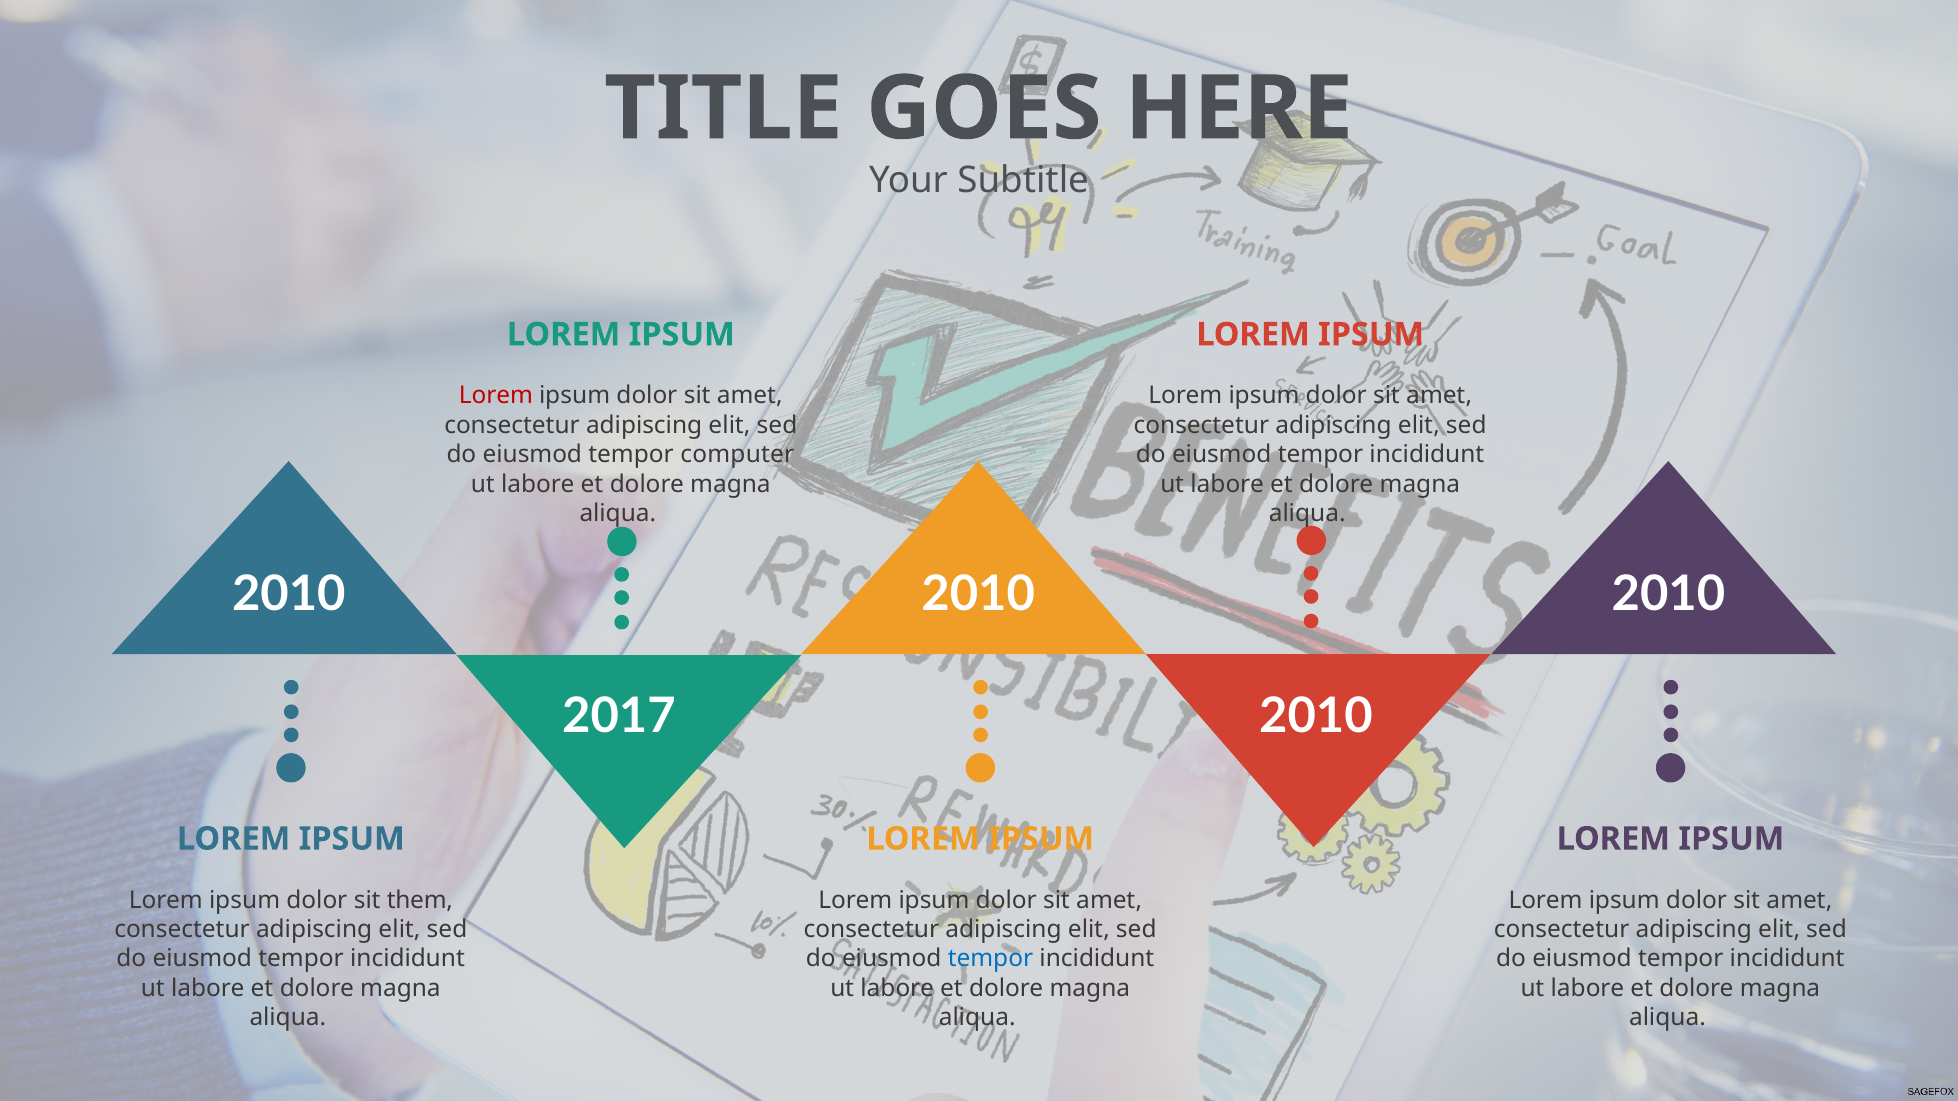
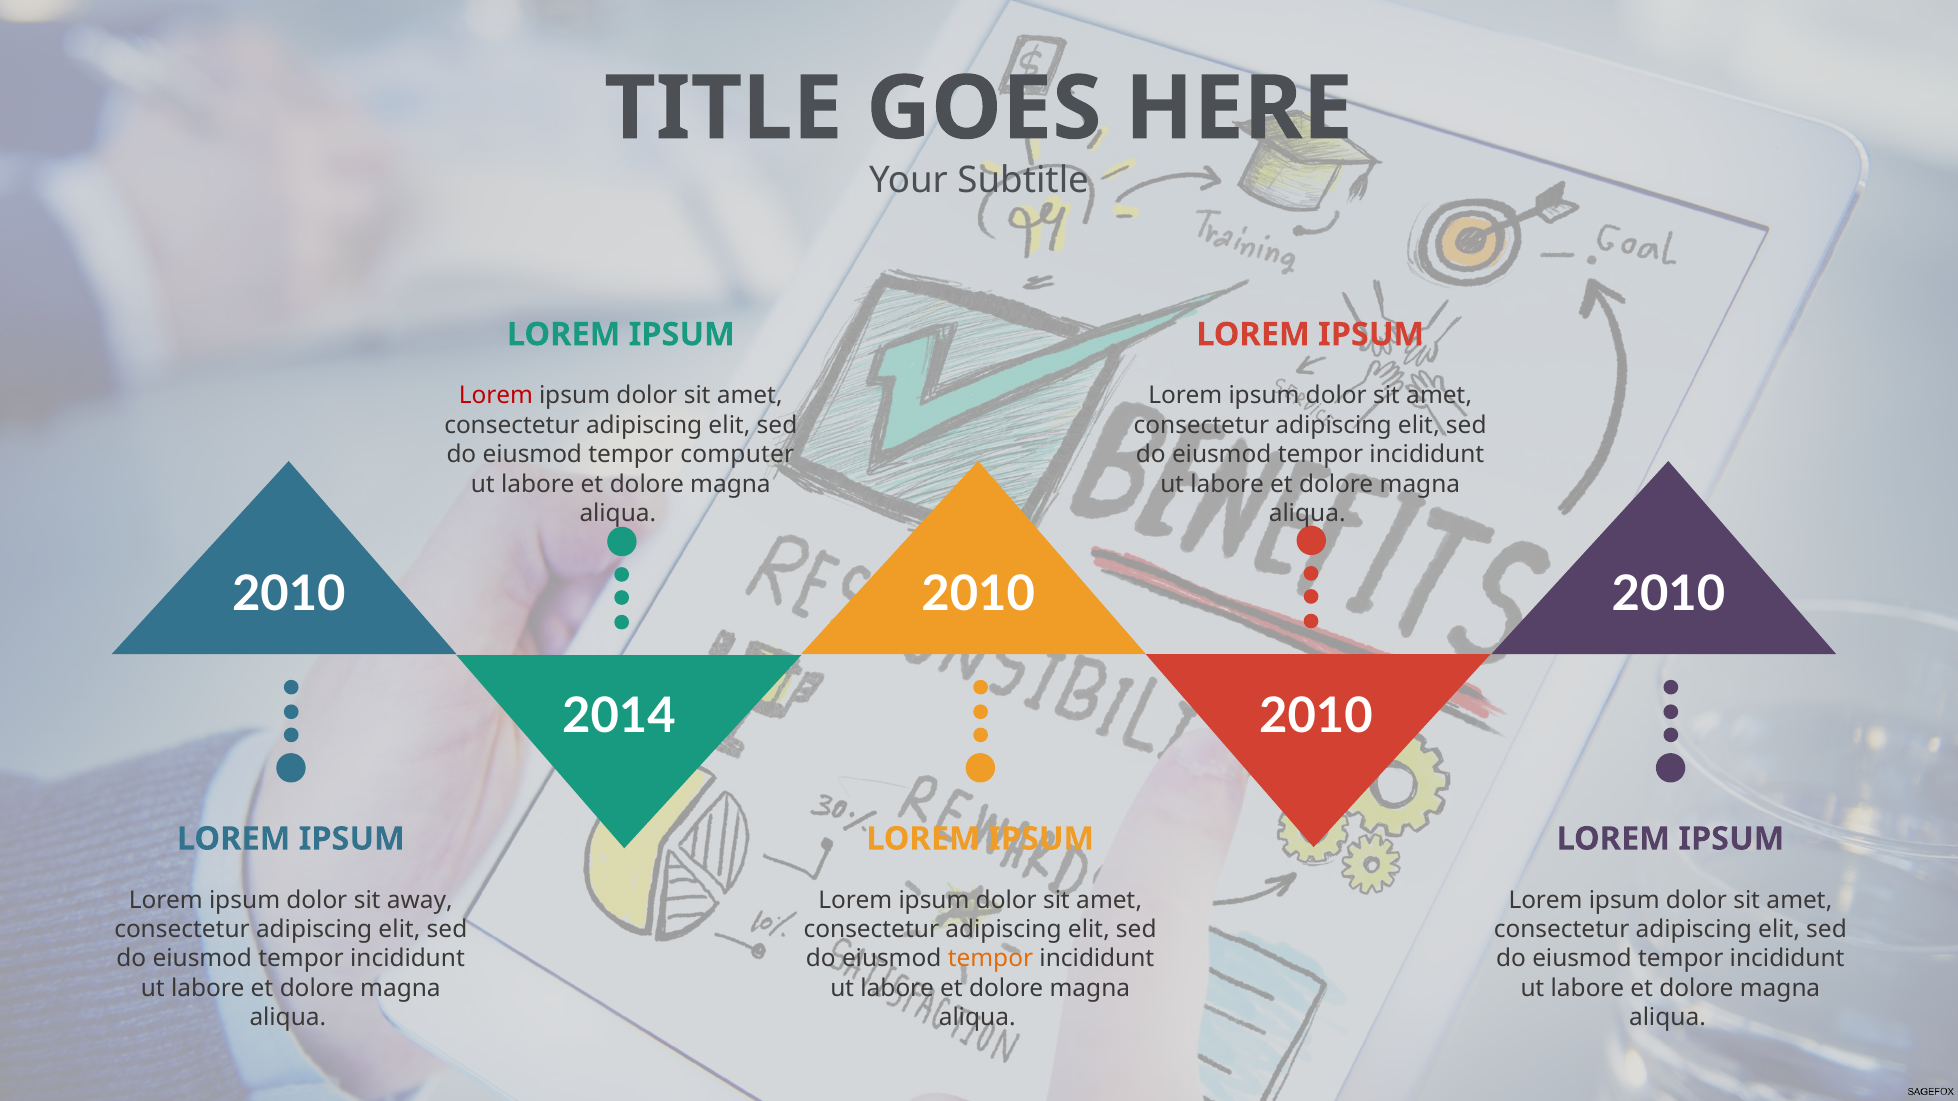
2017: 2017 -> 2014
them: them -> away
tempor at (990, 959) colour: blue -> orange
